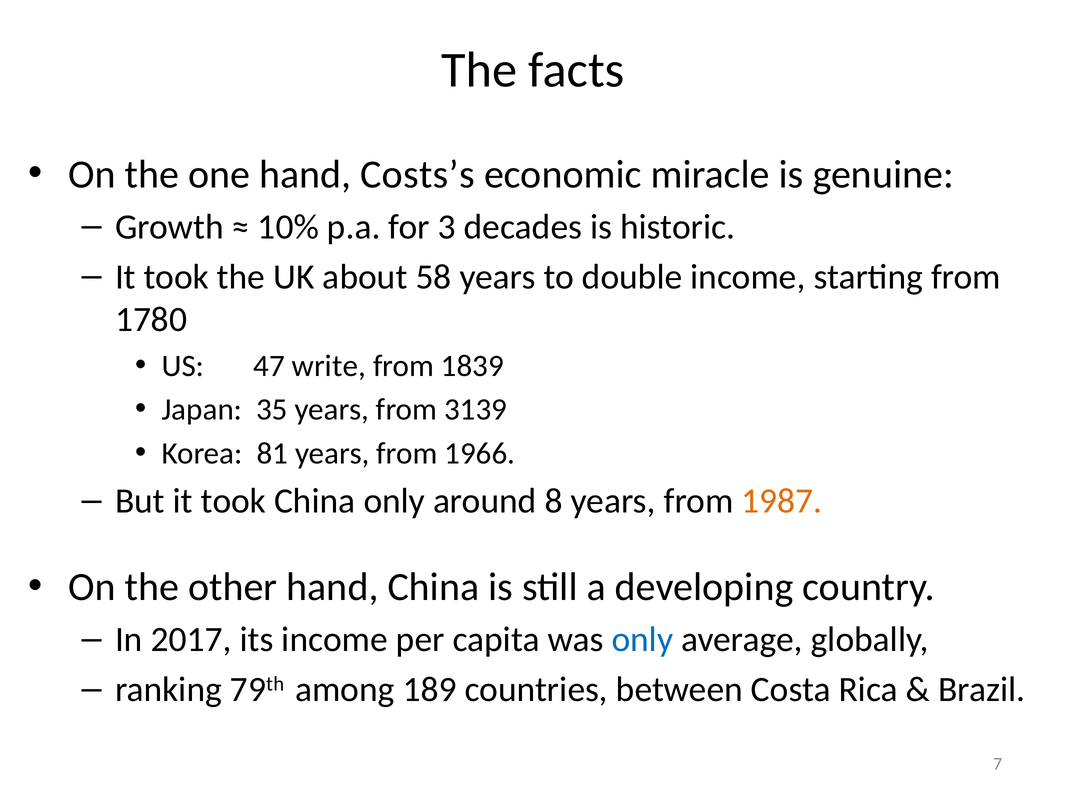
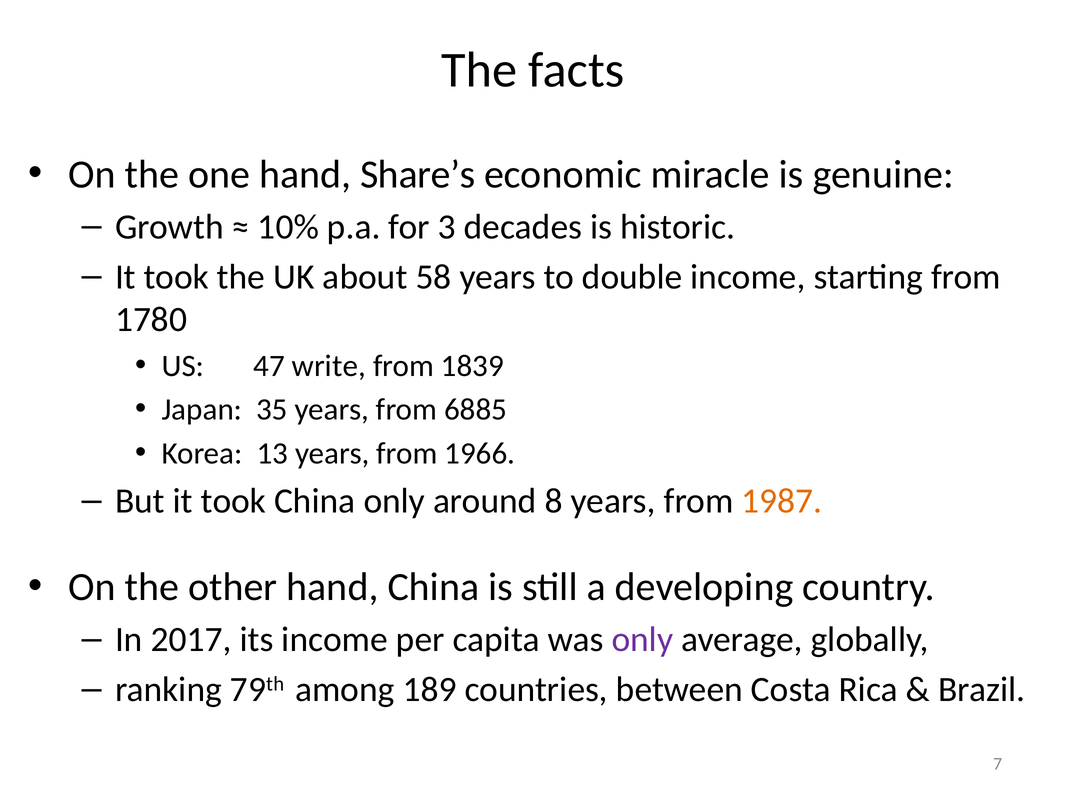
Costs’s: Costs’s -> Share’s
3139: 3139 -> 6885
81: 81 -> 13
only at (642, 639) colour: blue -> purple
